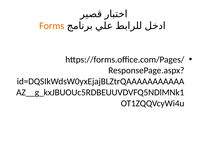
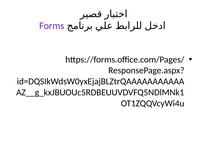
Forms colour: orange -> purple
